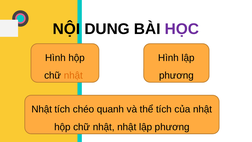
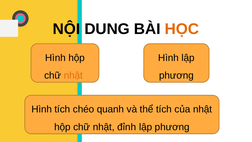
HỌC colour: purple -> orange
Nhật at (42, 109): Nhật -> Hình
nhật nhật: nhật -> đỉnh
